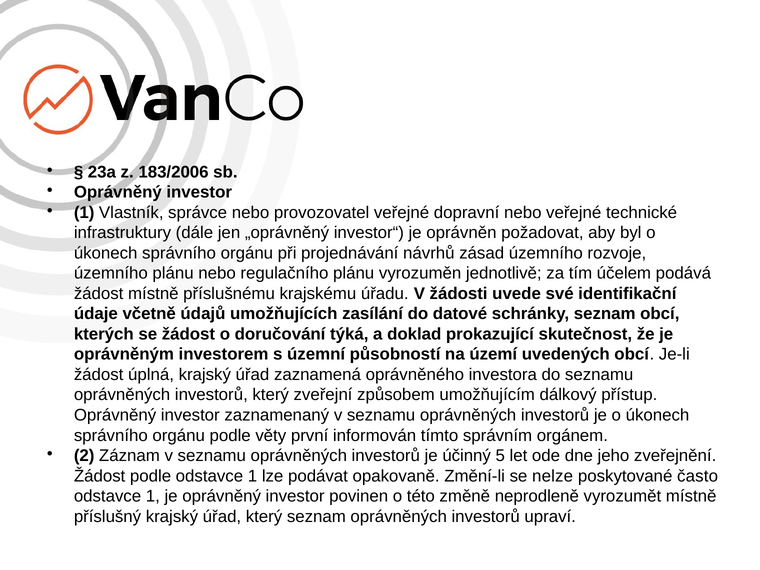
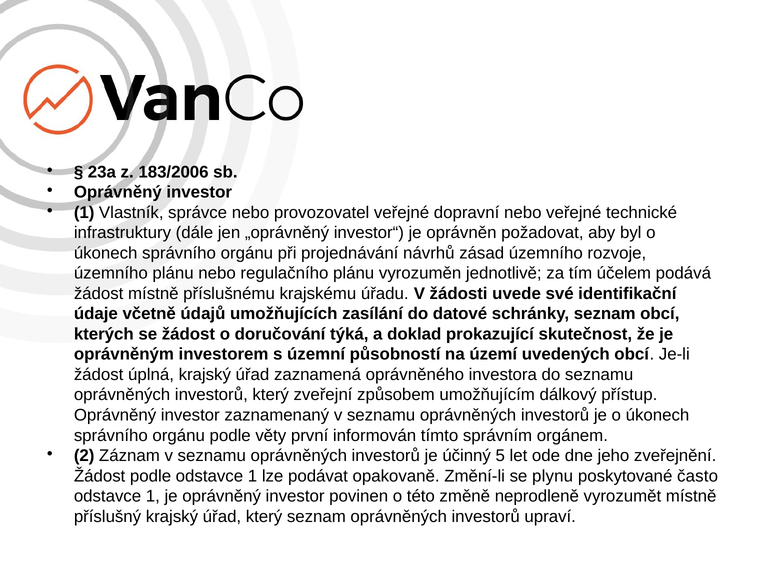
nelze: nelze -> plynu
